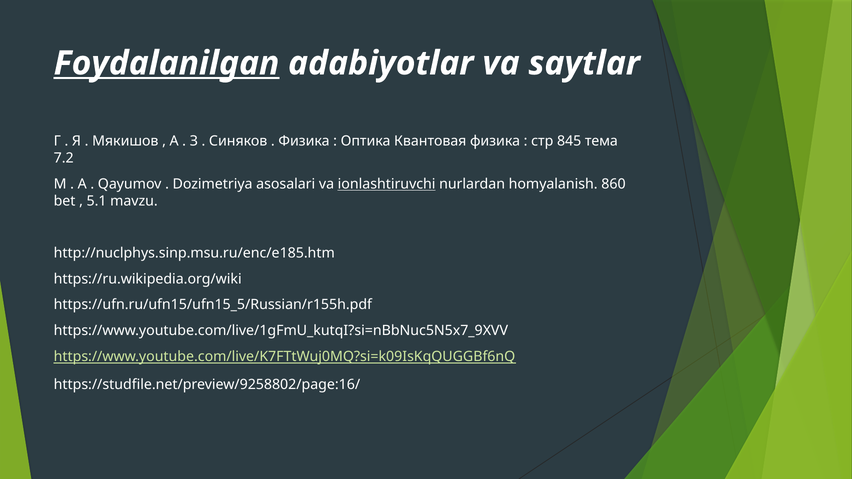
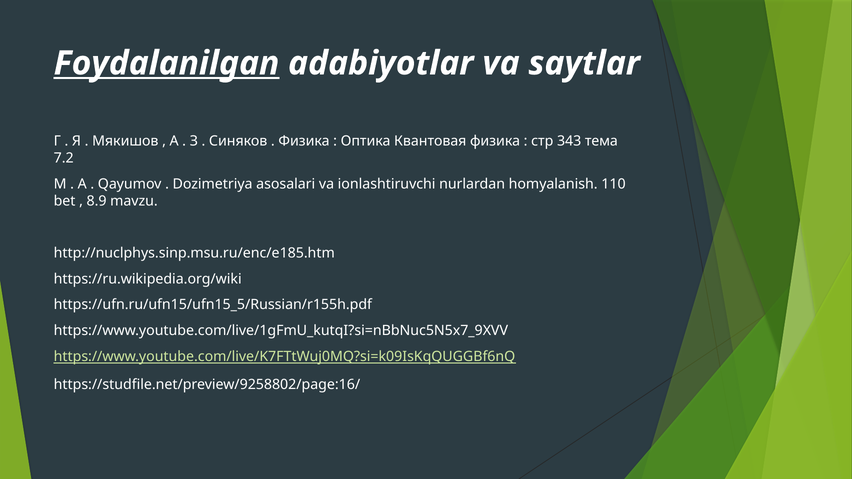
845: 845 -> 343
ionlashtiruvchi underline: present -> none
860: 860 -> 110
5.1: 5.1 -> 8.9
